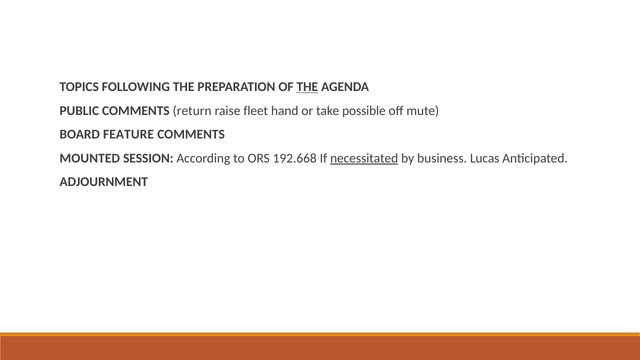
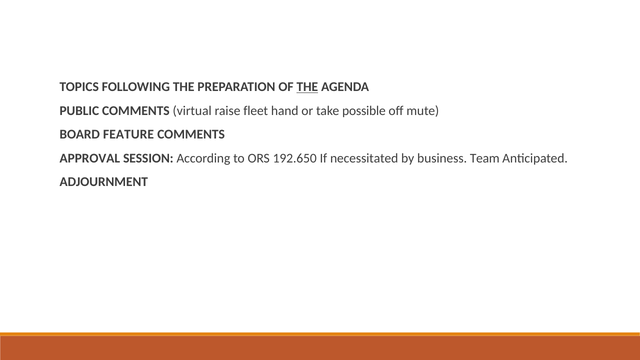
return: return -> virtual
MOUNTED: MOUNTED -> APPROVAL
192.668: 192.668 -> 192.650
necessitated underline: present -> none
Lucas: Lucas -> Team
